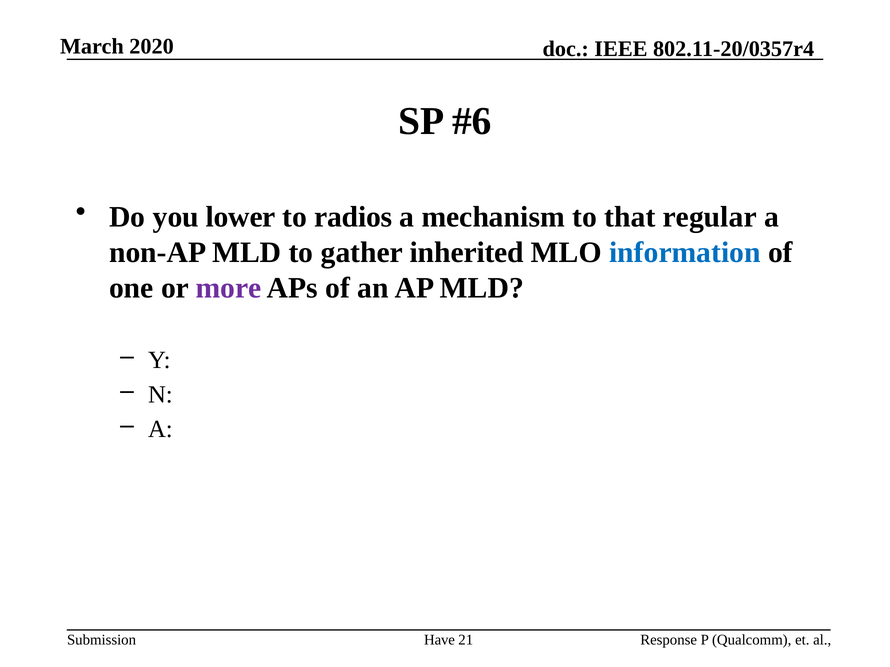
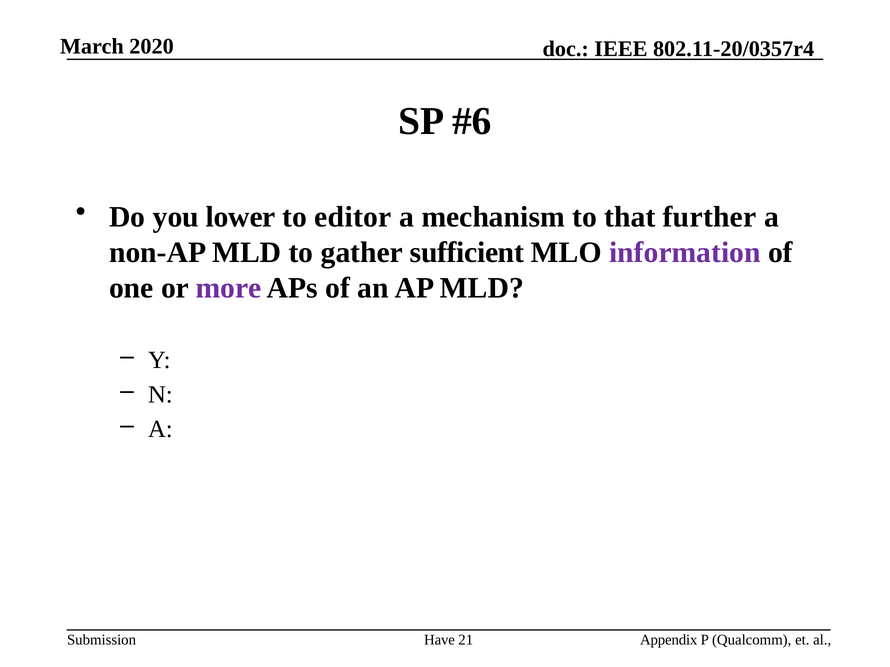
radios: radios -> editor
regular: regular -> further
inherited: inherited -> sufficient
information colour: blue -> purple
Response: Response -> Appendix
